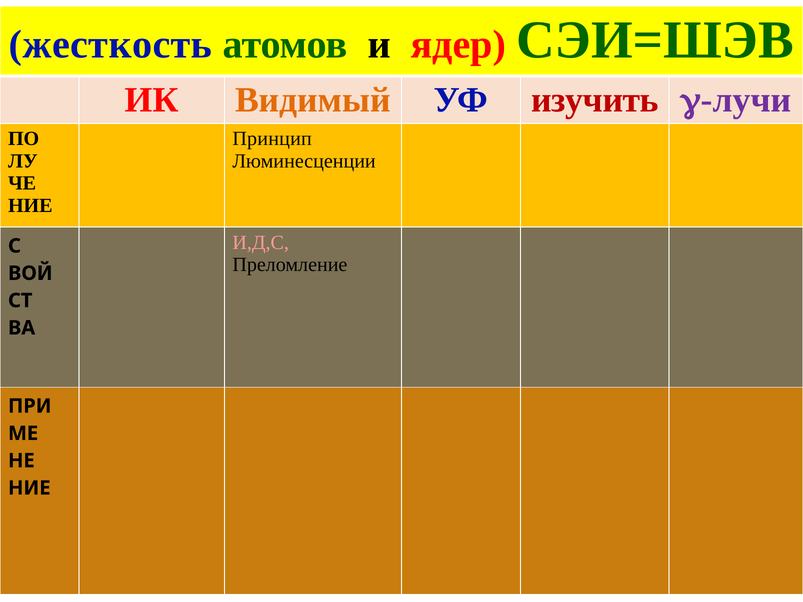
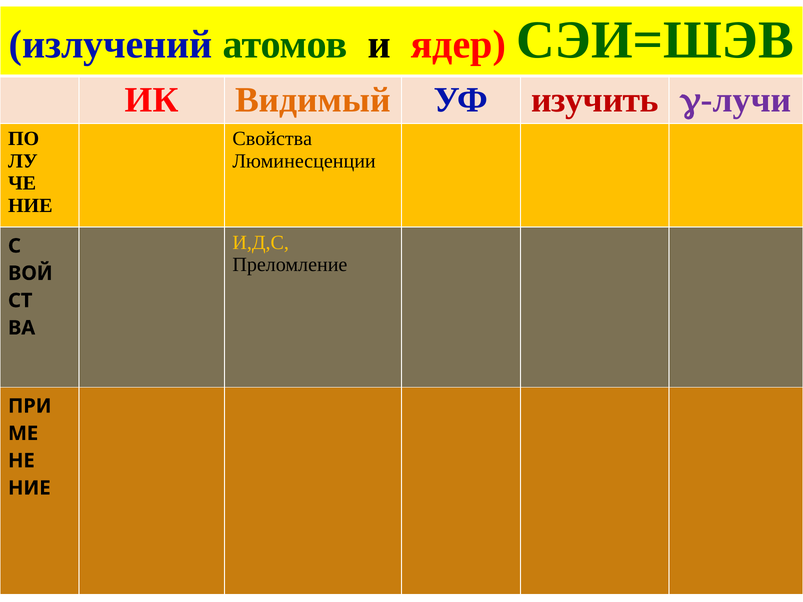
жесткость: жесткость -> излучений
Принцип: Принцип -> Свойства
И,Д,С colour: pink -> yellow
